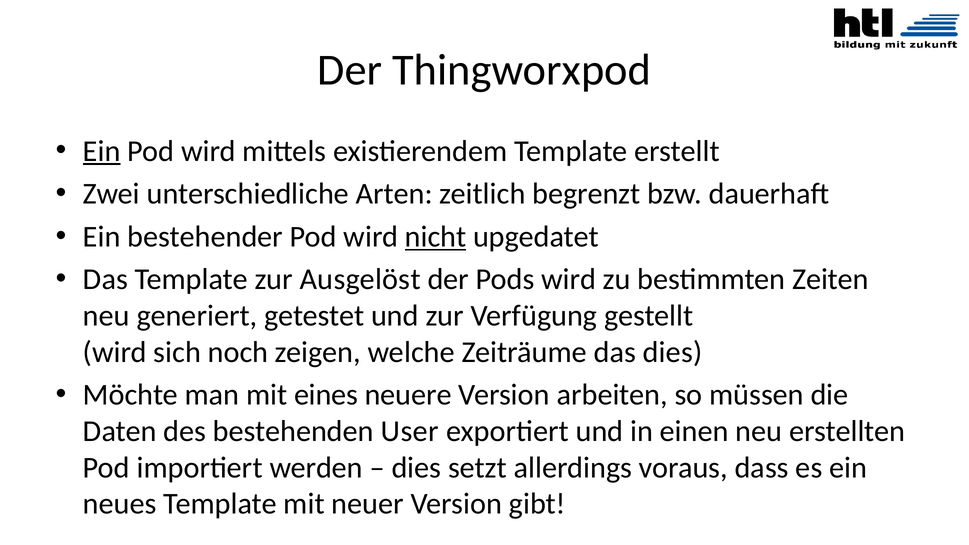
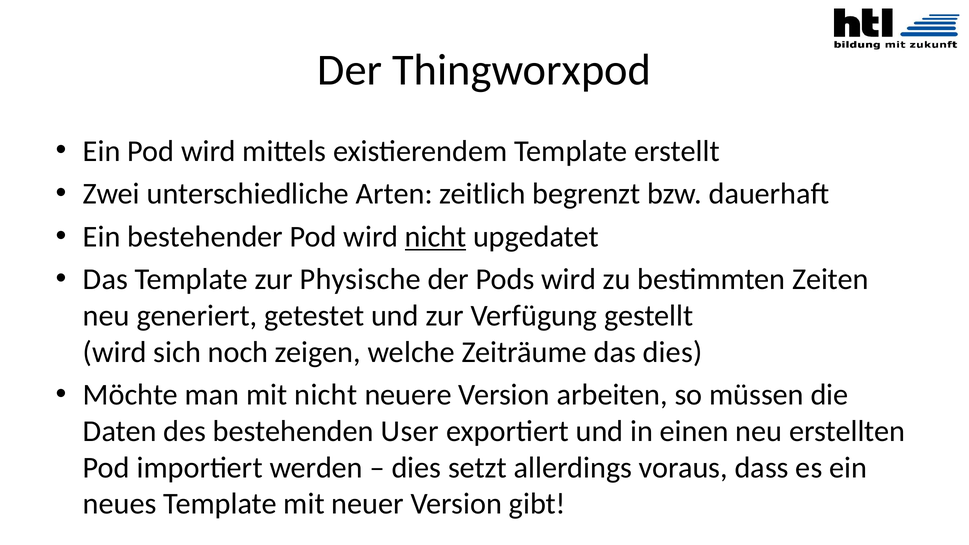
Ein at (102, 151) underline: present -> none
Ausgelöst: Ausgelöst -> Physische
mit eines: eines -> nicht
